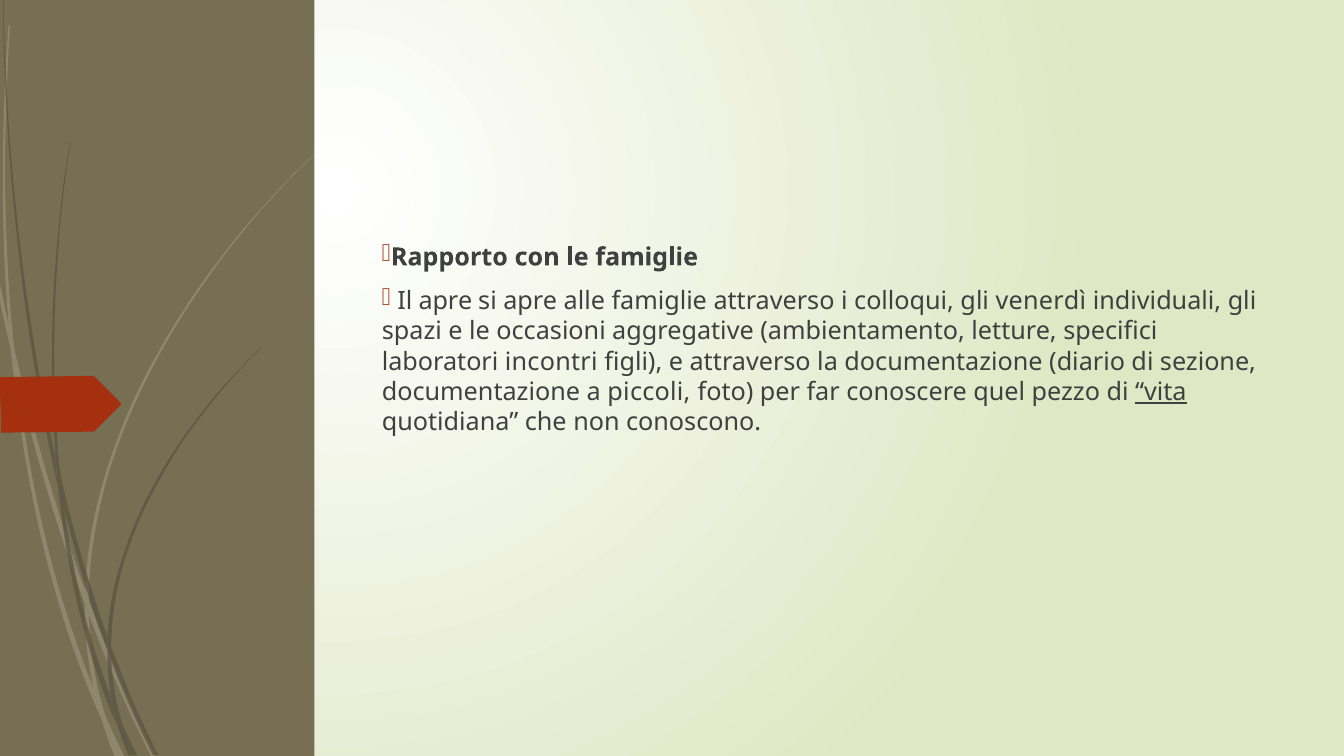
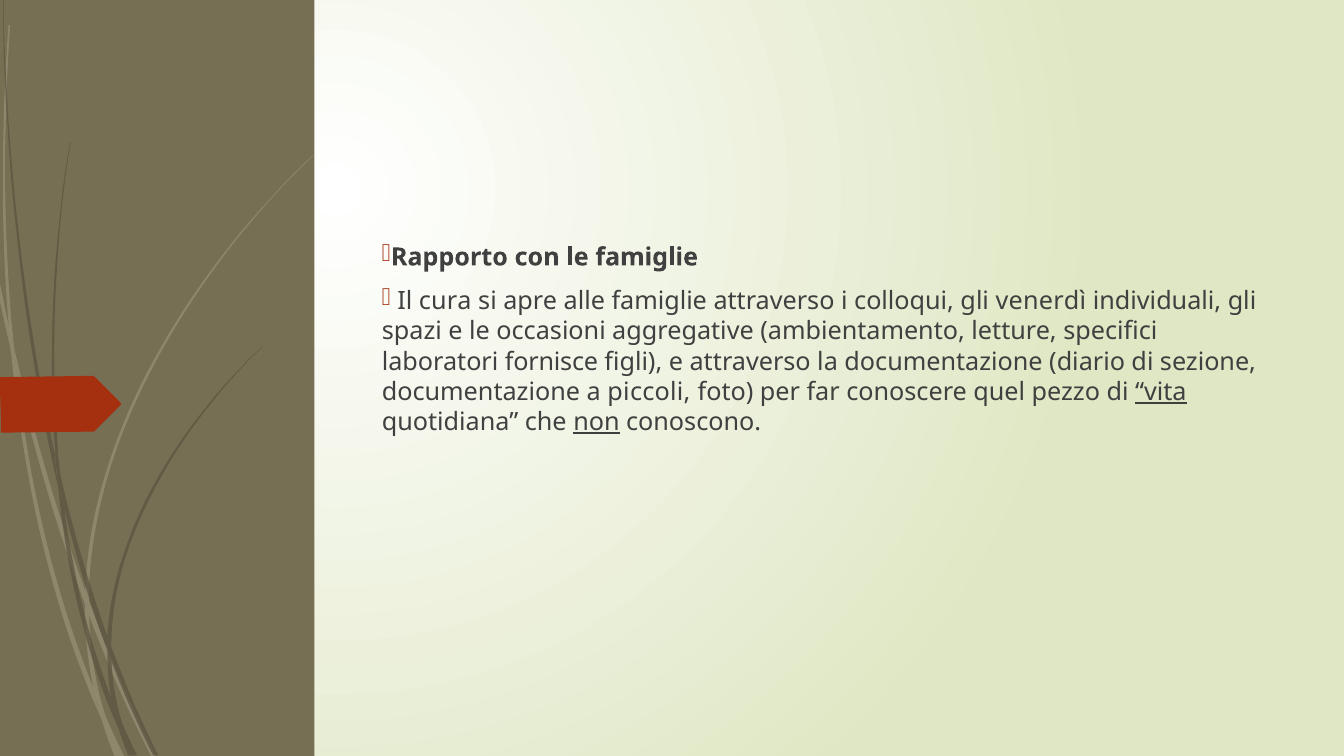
Il apre: apre -> cura
incontri: incontri -> fornisce
non underline: none -> present
